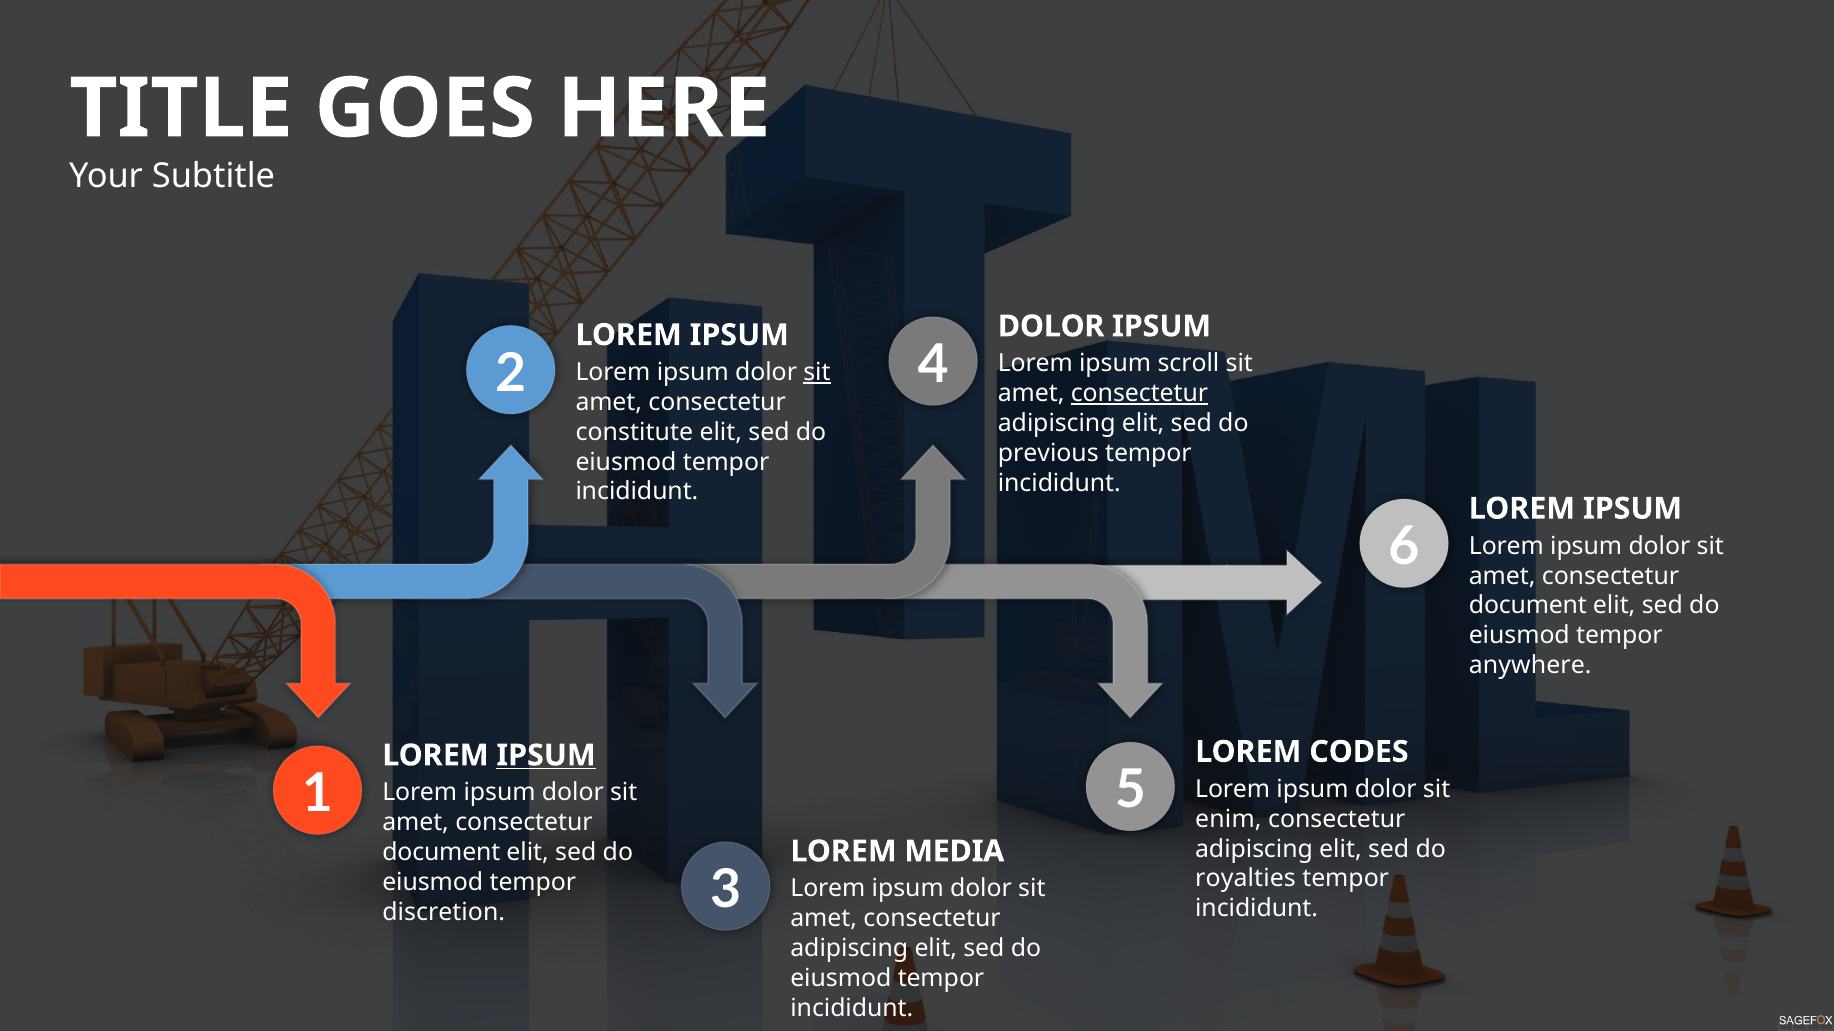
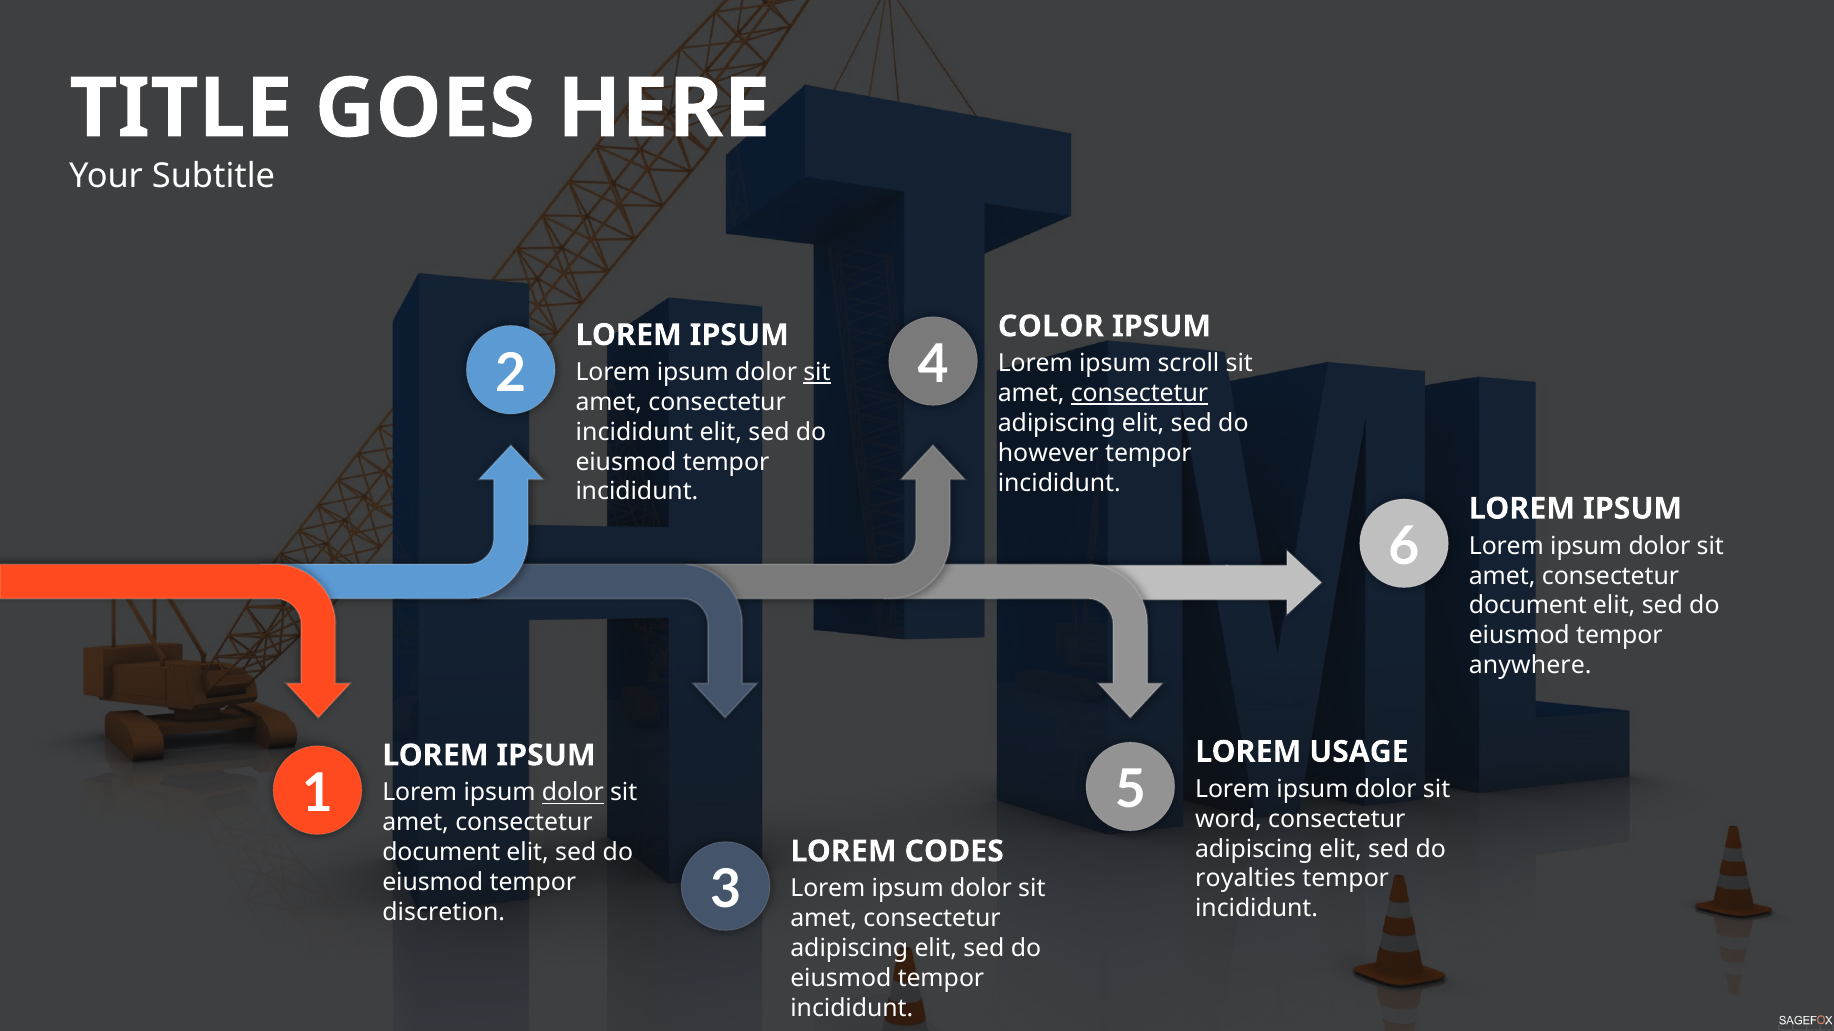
DOLOR at (1051, 326): DOLOR -> COLOR
constitute at (634, 432): constitute -> incididunt
previous: previous -> however
CODES: CODES -> USAGE
IPSUM at (546, 756) underline: present -> none
dolor at (573, 793) underline: none -> present
enim: enim -> word
MEDIA: MEDIA -> CODES
